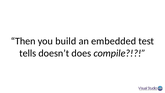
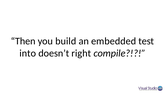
tells: tells -> into
does: does -> right
